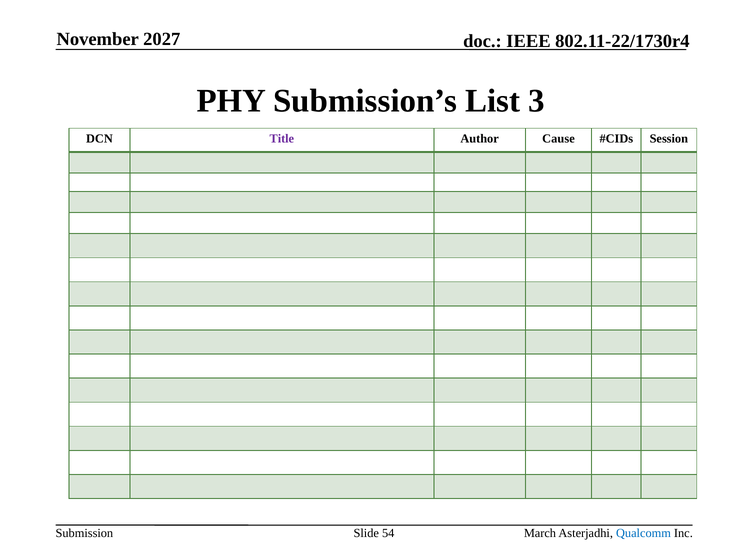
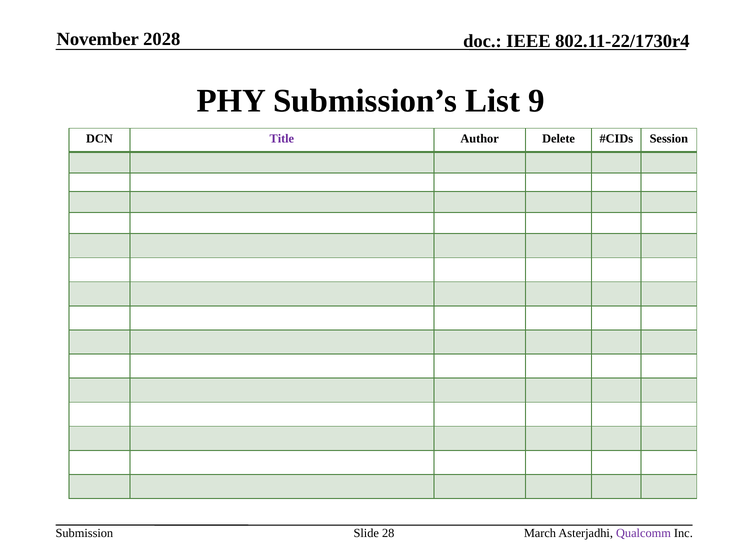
2027: 2027 -> 2028
3: 3 -> 9
Cause: Cause -> Delete
54: 54 -> 28
Qualcomm colour: blue -> purple
